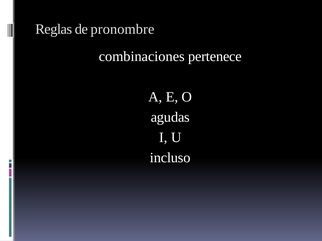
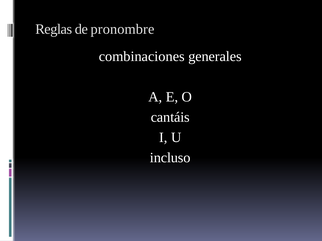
pertenece: pertenece -> generales
agudas: agudas -> cantáis
